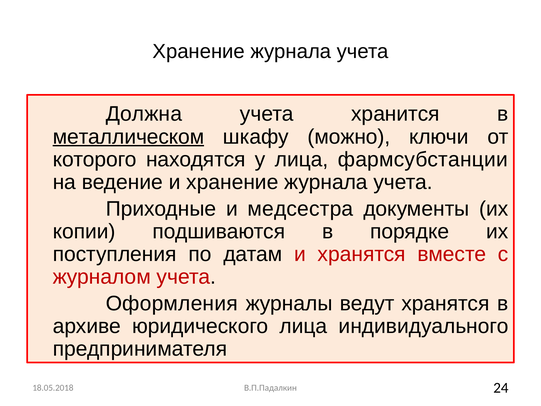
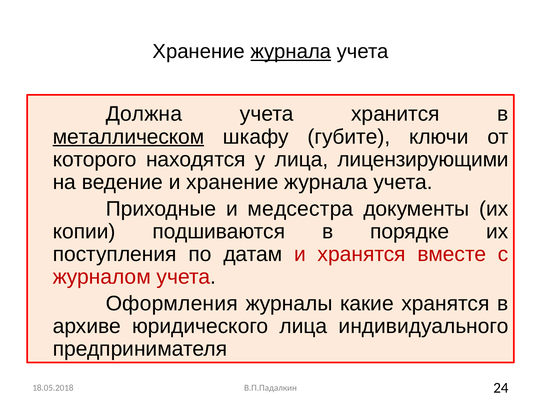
журнала at (291, 51) underline: none -> present
можно: можно -> губите
фармсубстанции: фармсубстанции -> лицензирующими
ведут: ведут -> какие
